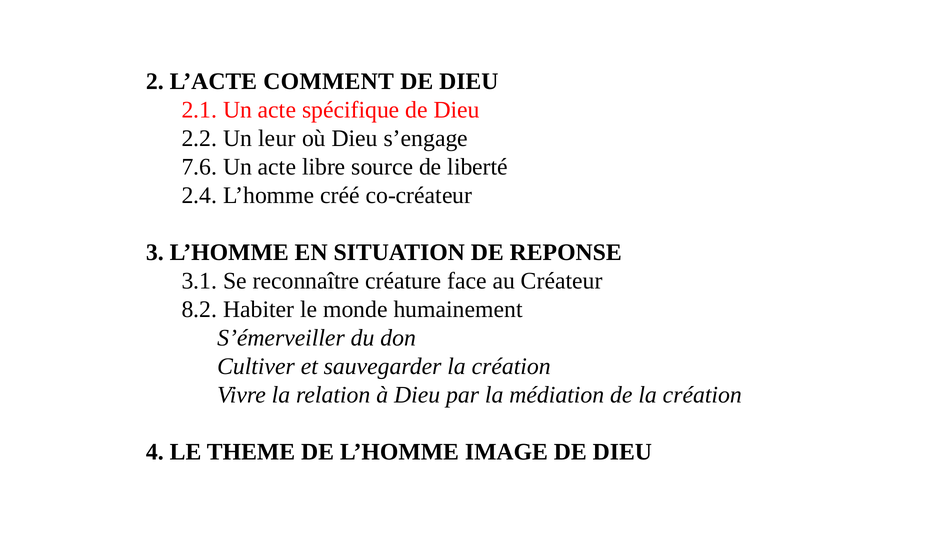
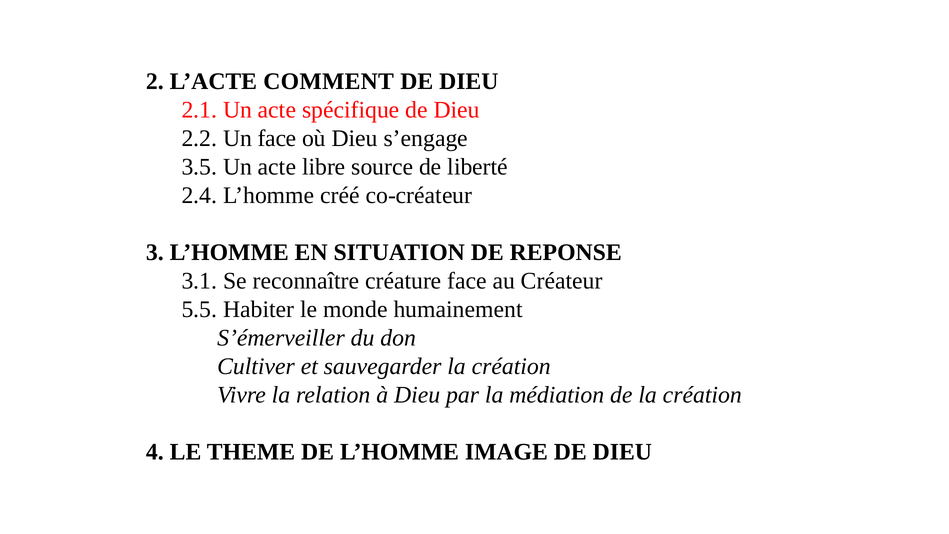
Un leur: leur -> face
7.6: 7.6 -> 3.5
8.2: 8.2 -> 5.5
